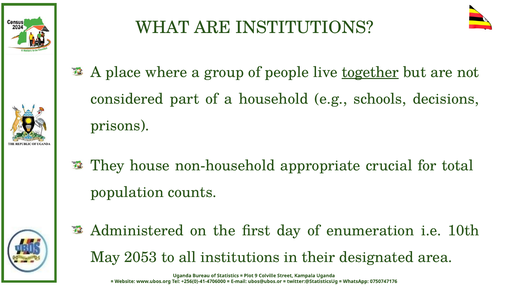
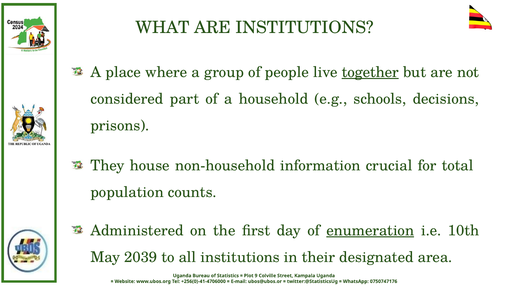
appropriate: appropriate -> information
enumeration underline: none -> present
2053: 2053 -> 2039
